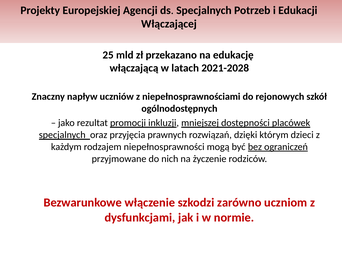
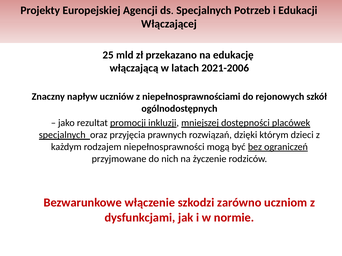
2021-2028: 2021-2028 -> 2021-2006
